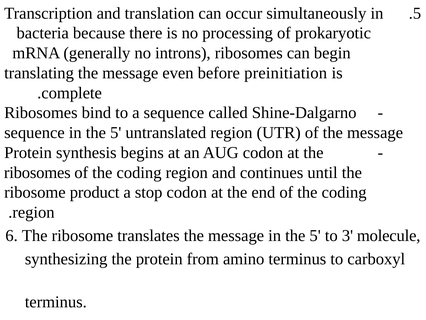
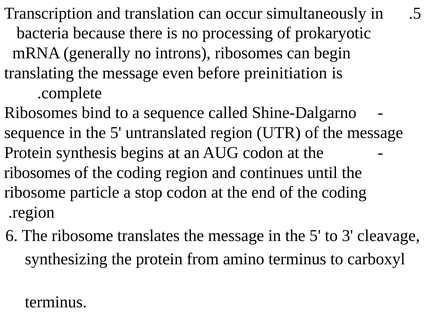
product: product -> particle
molecule: molecule -> cleavage
